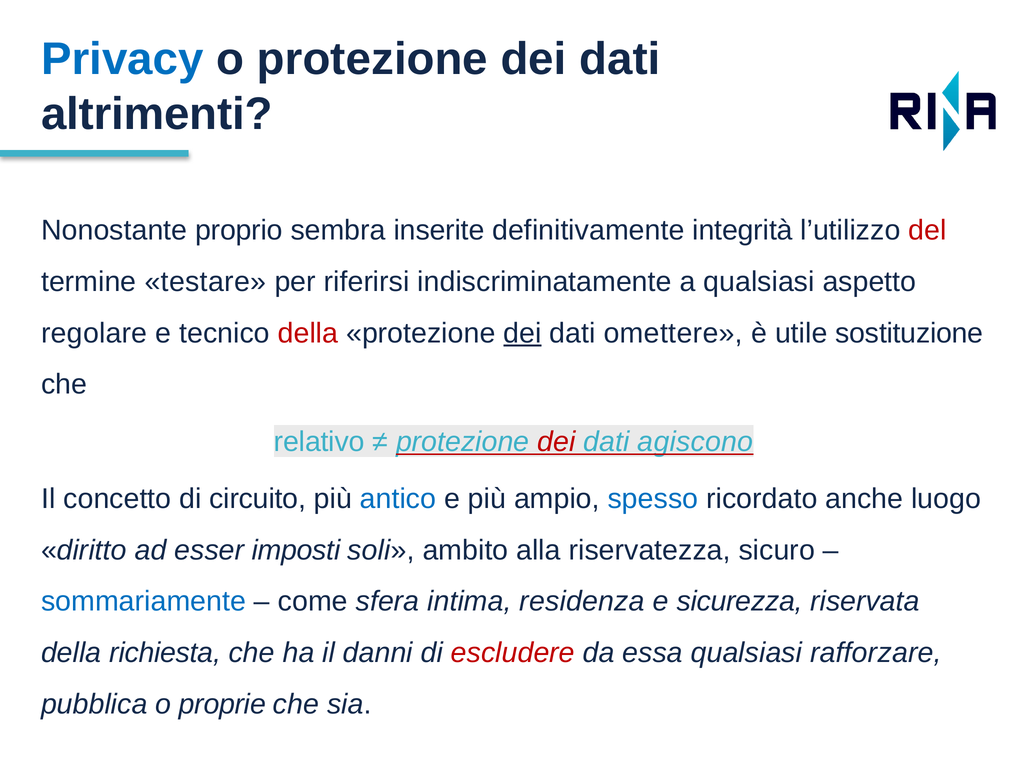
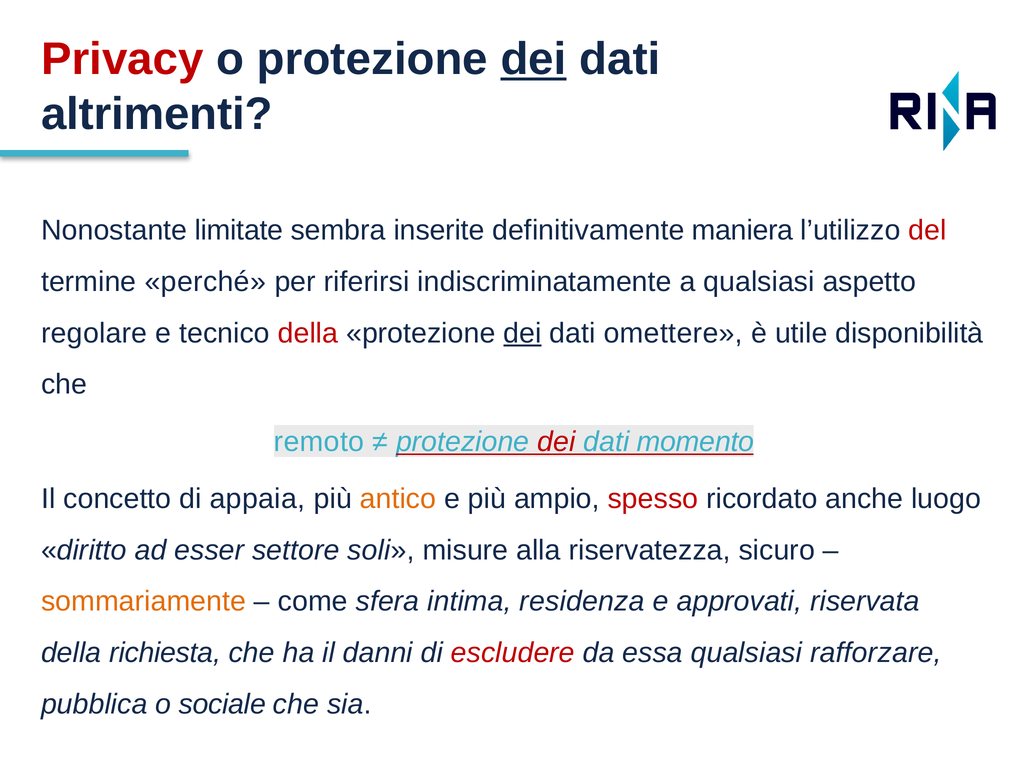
Privacy colour: blue -> red
dei at (534, 59) underline: none -> present
proprio: proprio -> limitate
integrità: integrità -> maniera
testare: testare -> perché
sostituzione: sostituzione -> disponibilità
relativo: relativo -> remoto
agiscono: agiscono -> momento
circuito: circuito -> appaia
antico colour: blue -> orange
spesso colour: blue -> red
imposti: imposti -> settore
ambito: ambito -> misure
sommariamente colour: blue -> orange
sicurezza: sicurezza -> approvati
proprie: proprie -> sociale
